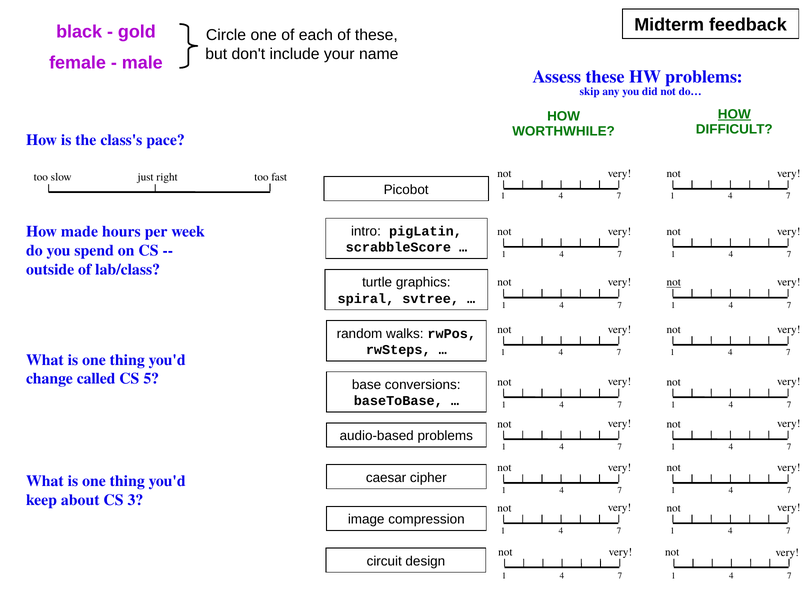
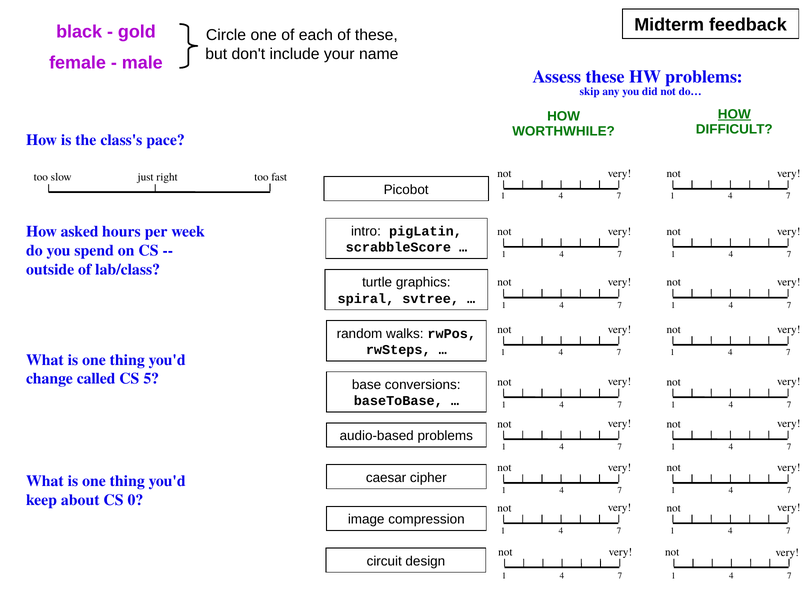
made: made -> asked
not at (674, 282) underline: present -> none
3: 3 -> 0
